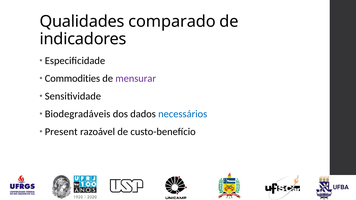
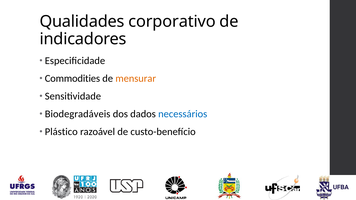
comparado: comparado -> corporativo
mensurar colour: purple -> orange
Present: Present -> Plástico
